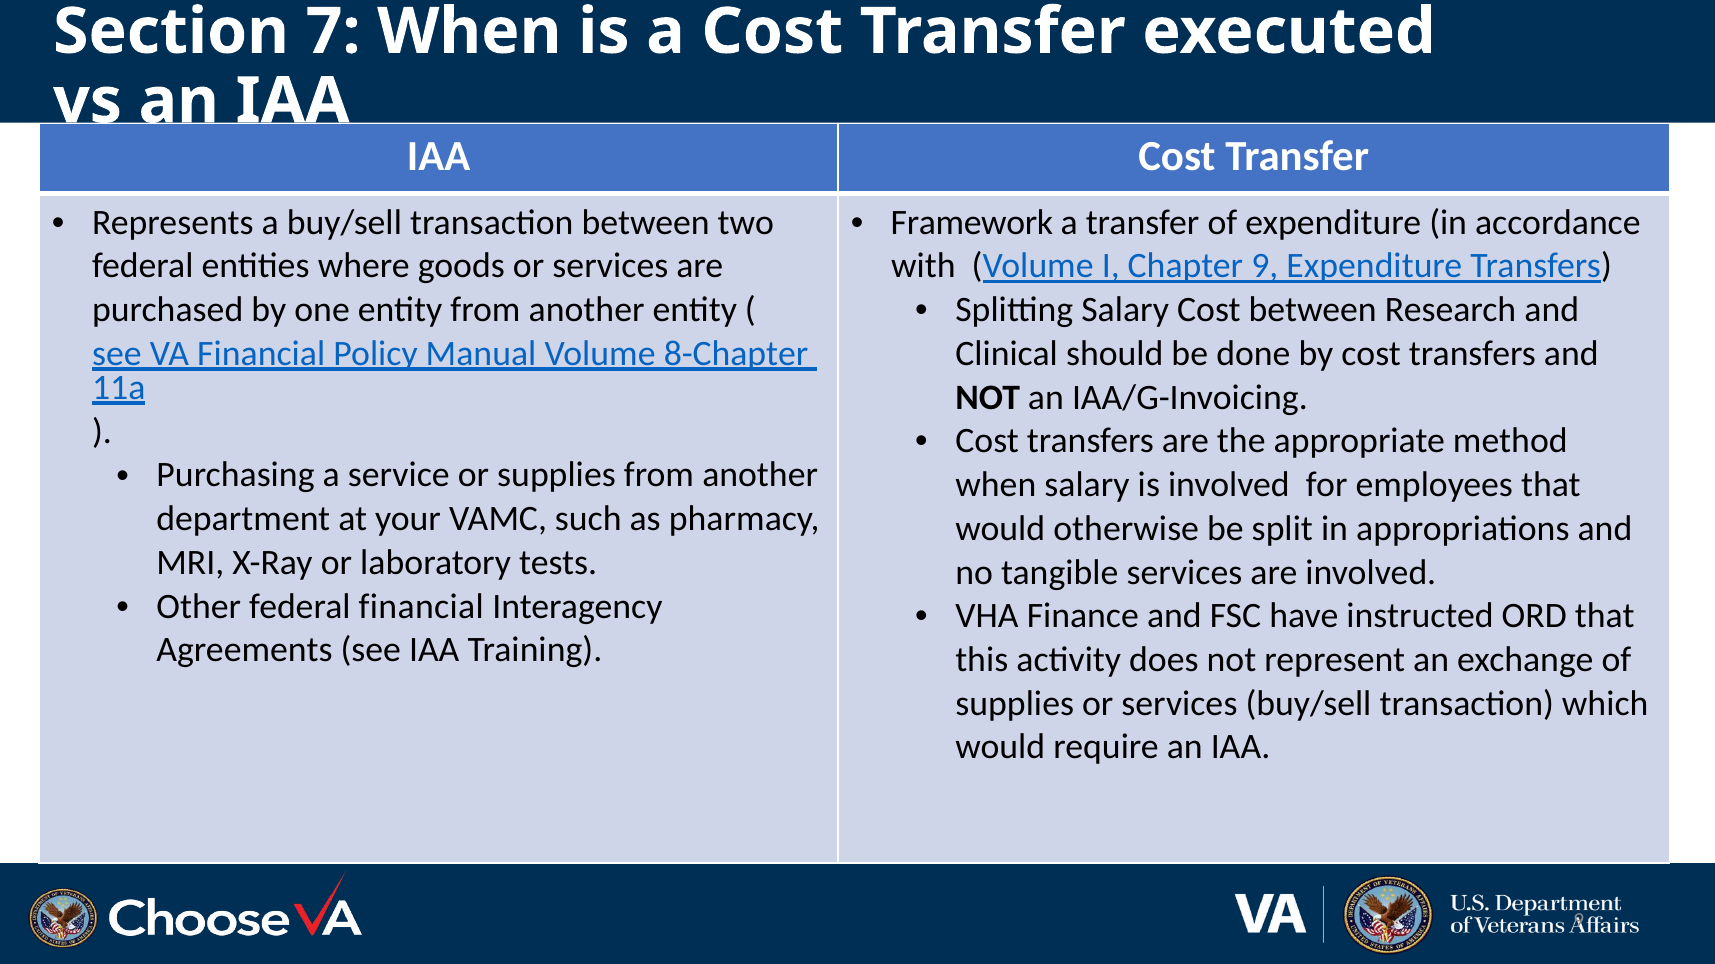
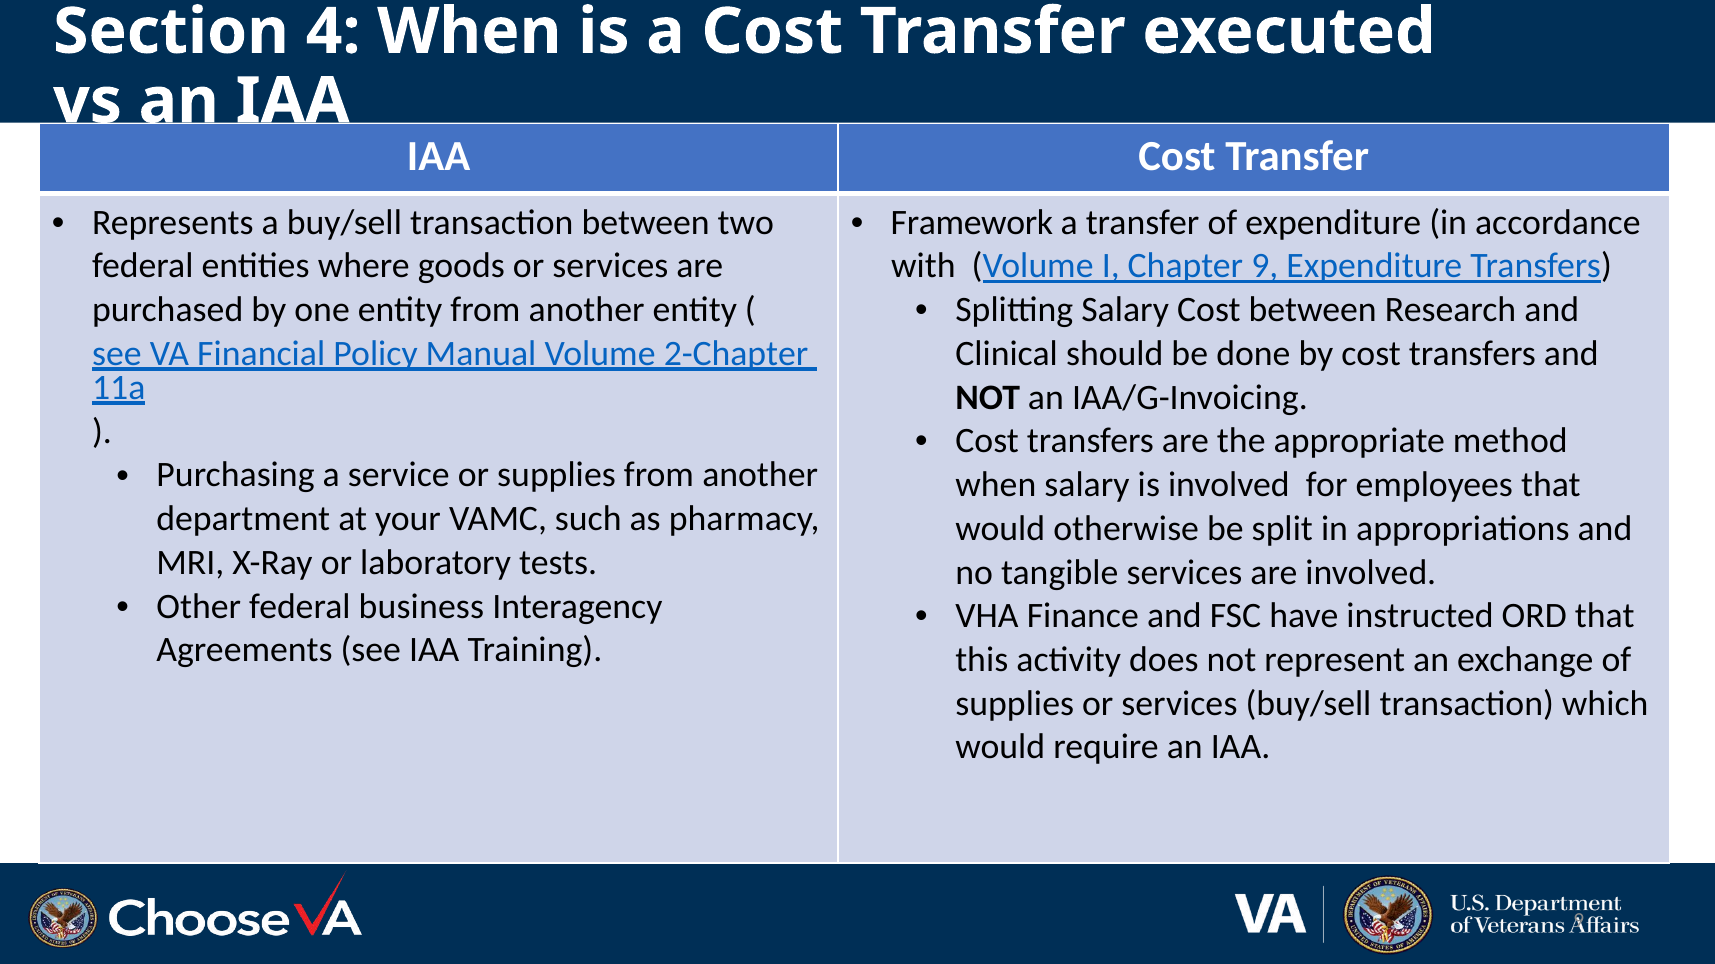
7: 7 -> 4
8-Chapter: 8-Chapter -> 2-Chapter
federal financial: financial -> business
